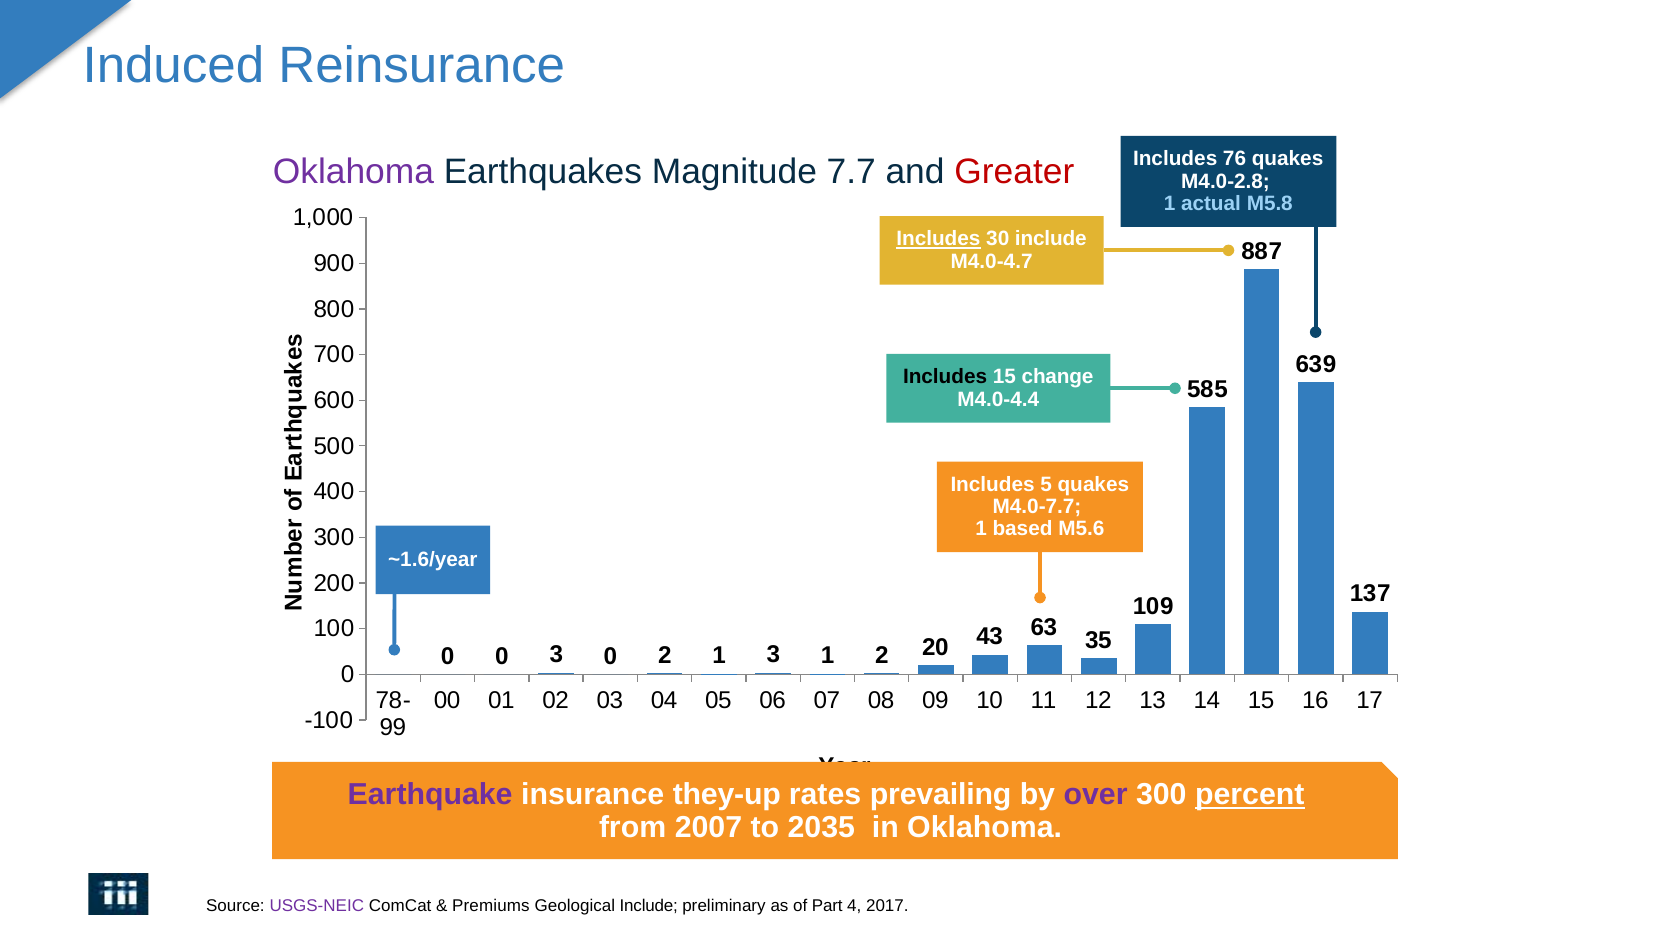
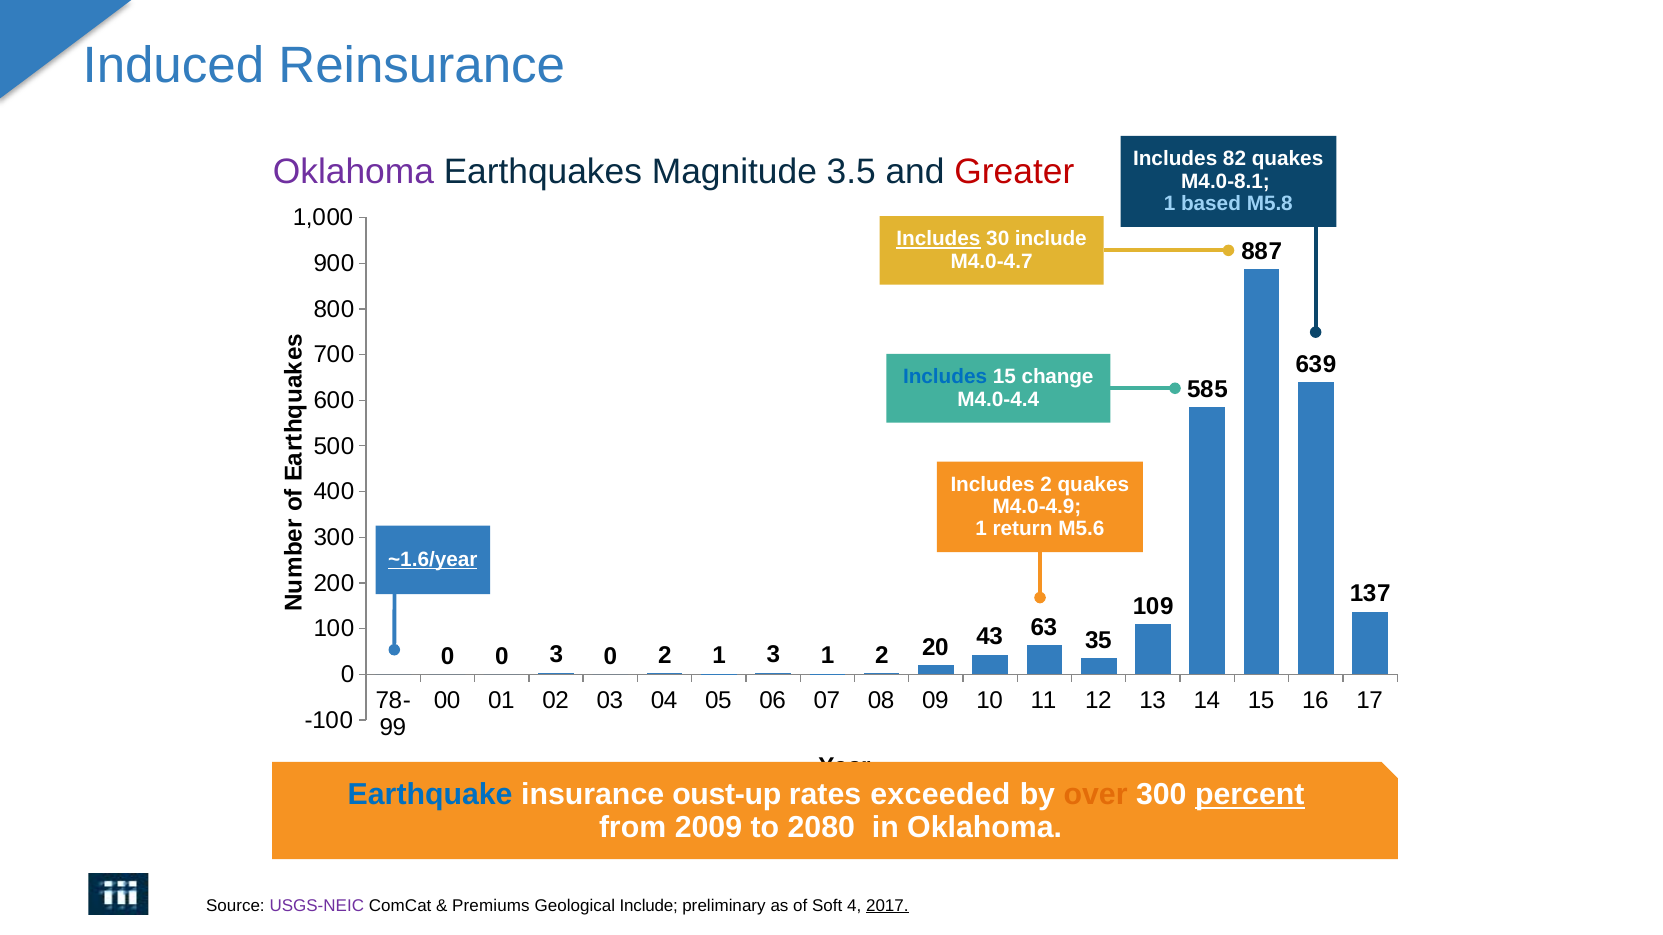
76: 76 -> 82
7.7: 7.7 -> 3.5
M4.0-2.8: M4.0-2.8 -> M4.0-8.1
actual: actual -> based
Includes at (945, 377) colour: black -> blue
Includes 5: 5 -> 2
M4.0-7.7: M4.0-7.7 -> M4.0-4.9
based: based -> return
~1.6/year underline: none -> present
Earthquake colour: purple -> blue
they-up: they-up -> oust-up
prevailing: prevailing -> exceeded
over colour: purple -> orange
2007: 2007 -> 2009
2035: 2035 -> 2080
Part: Part -> Soft
2017 underline: none -> present
